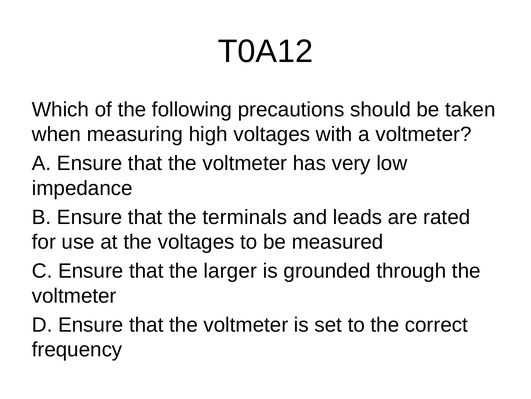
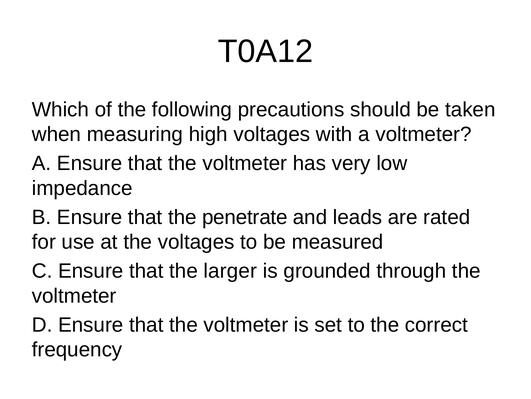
terminals: terminals -> penetrate
